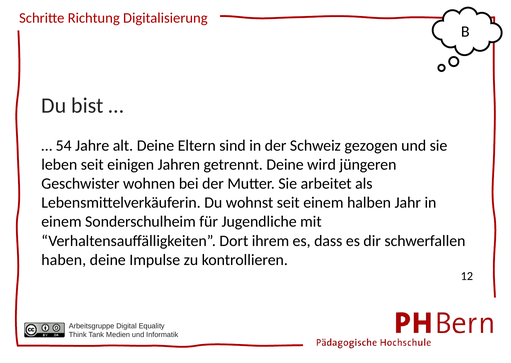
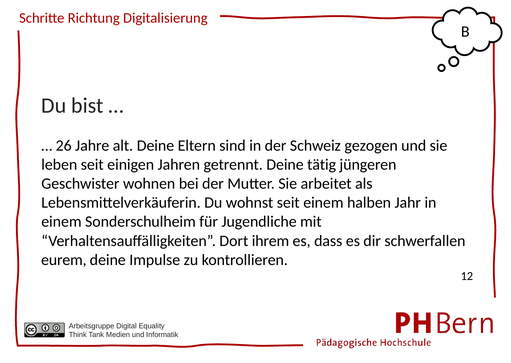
54: 54 -> 26
wird: wird -> tätig
haben: haben -> eurem
